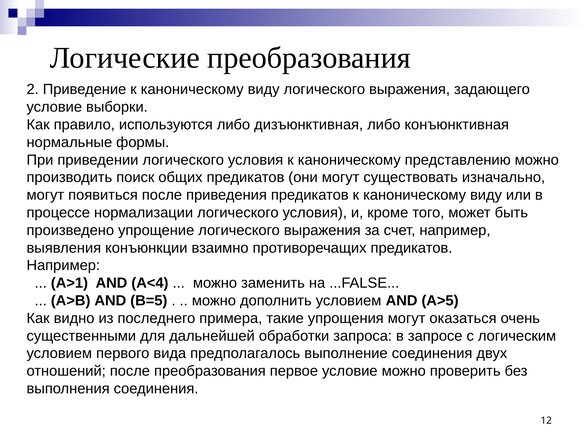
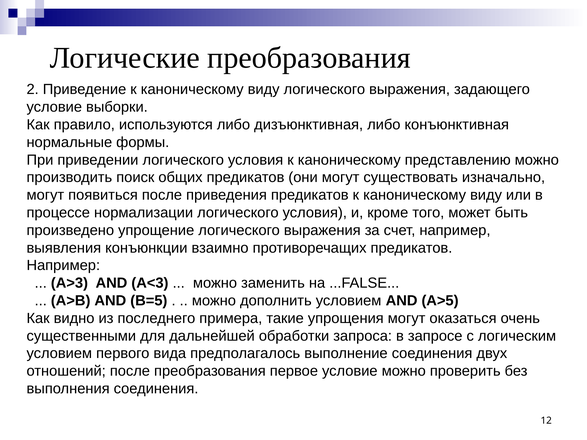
A>1: A>1 -> A>3
A<4: A<4 -> A<3
